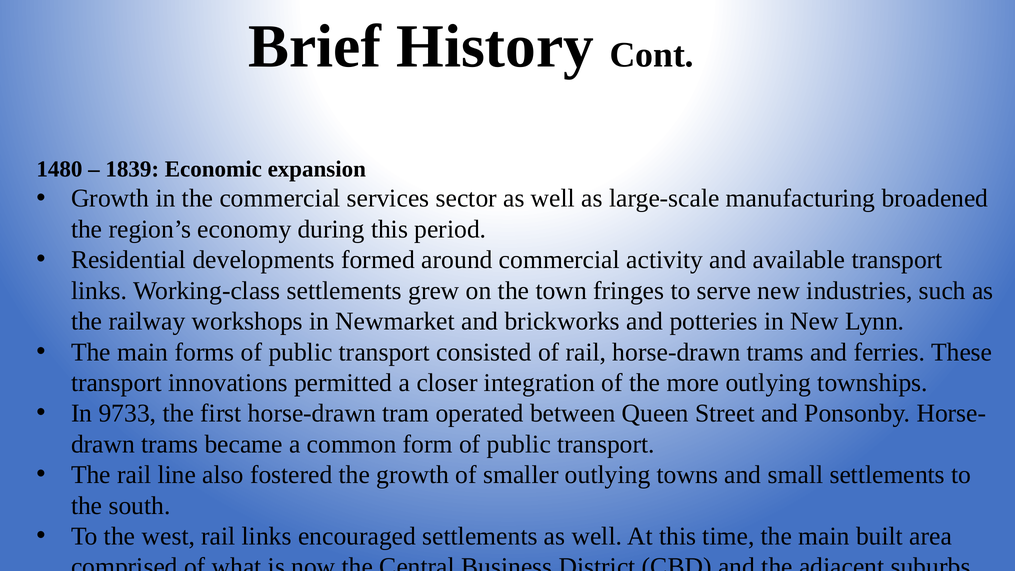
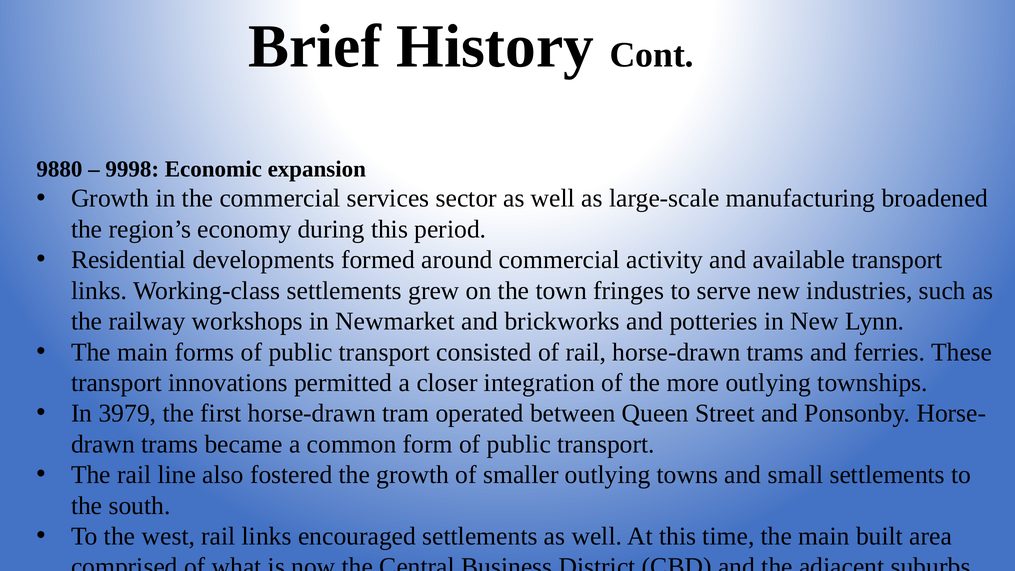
1480: 1480 -> 9880
1839: 1839 -> 9998
9733: 9733 -> 3979
